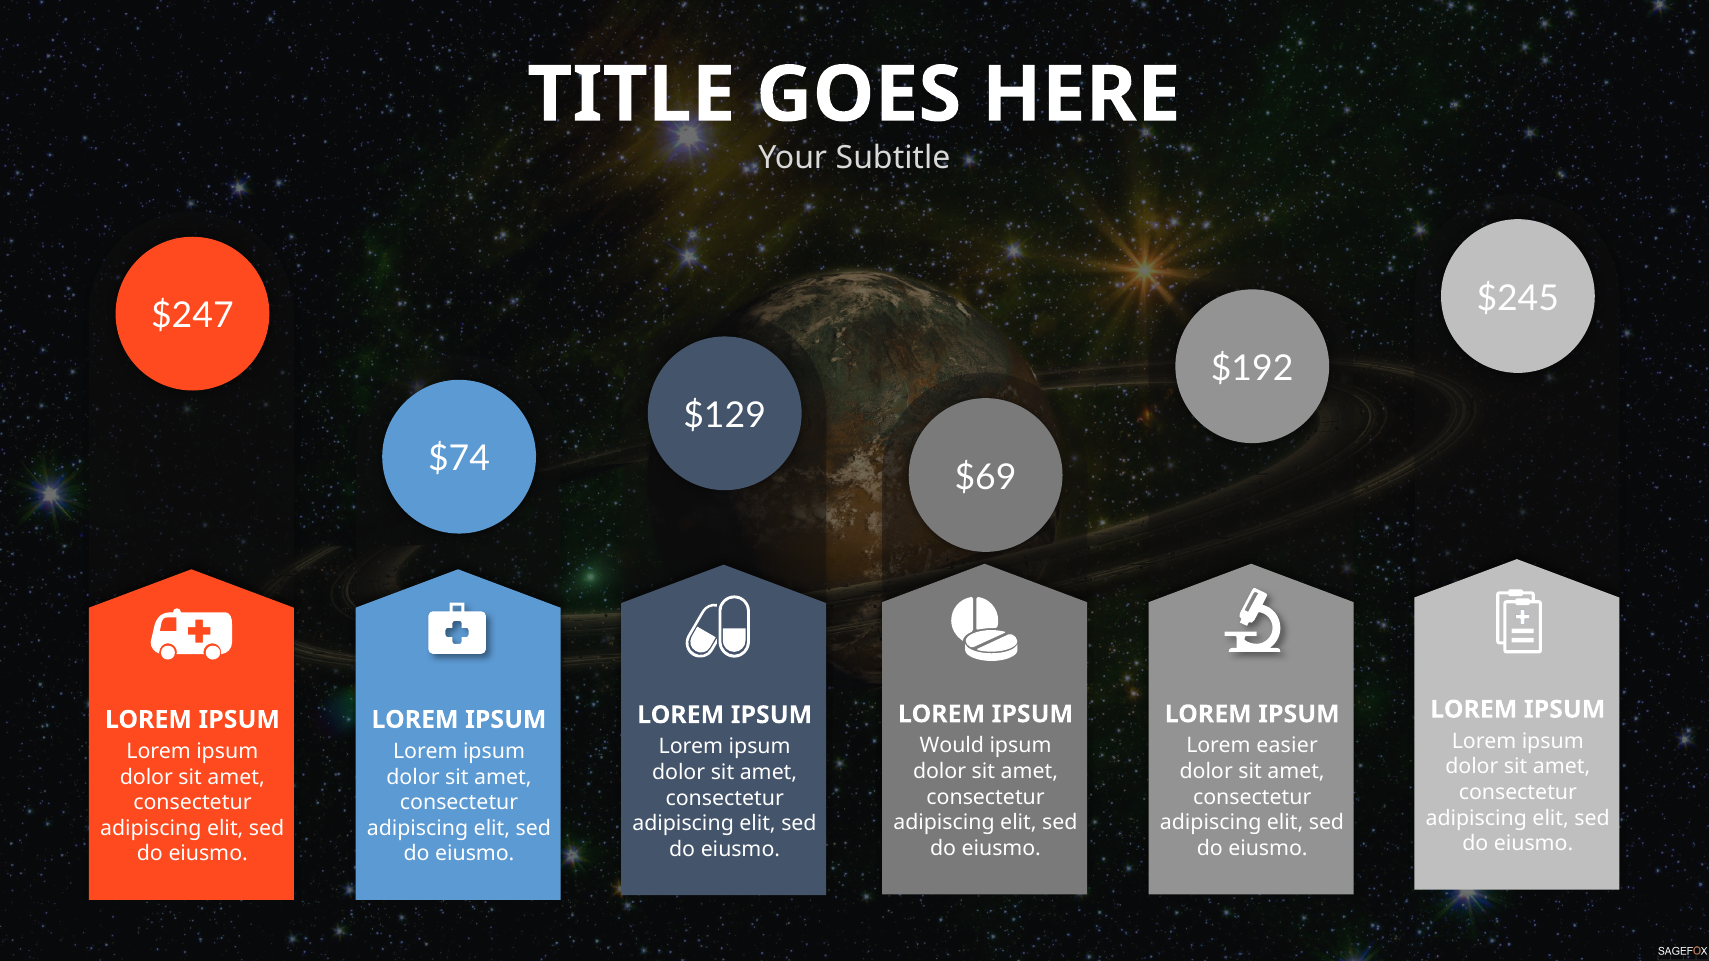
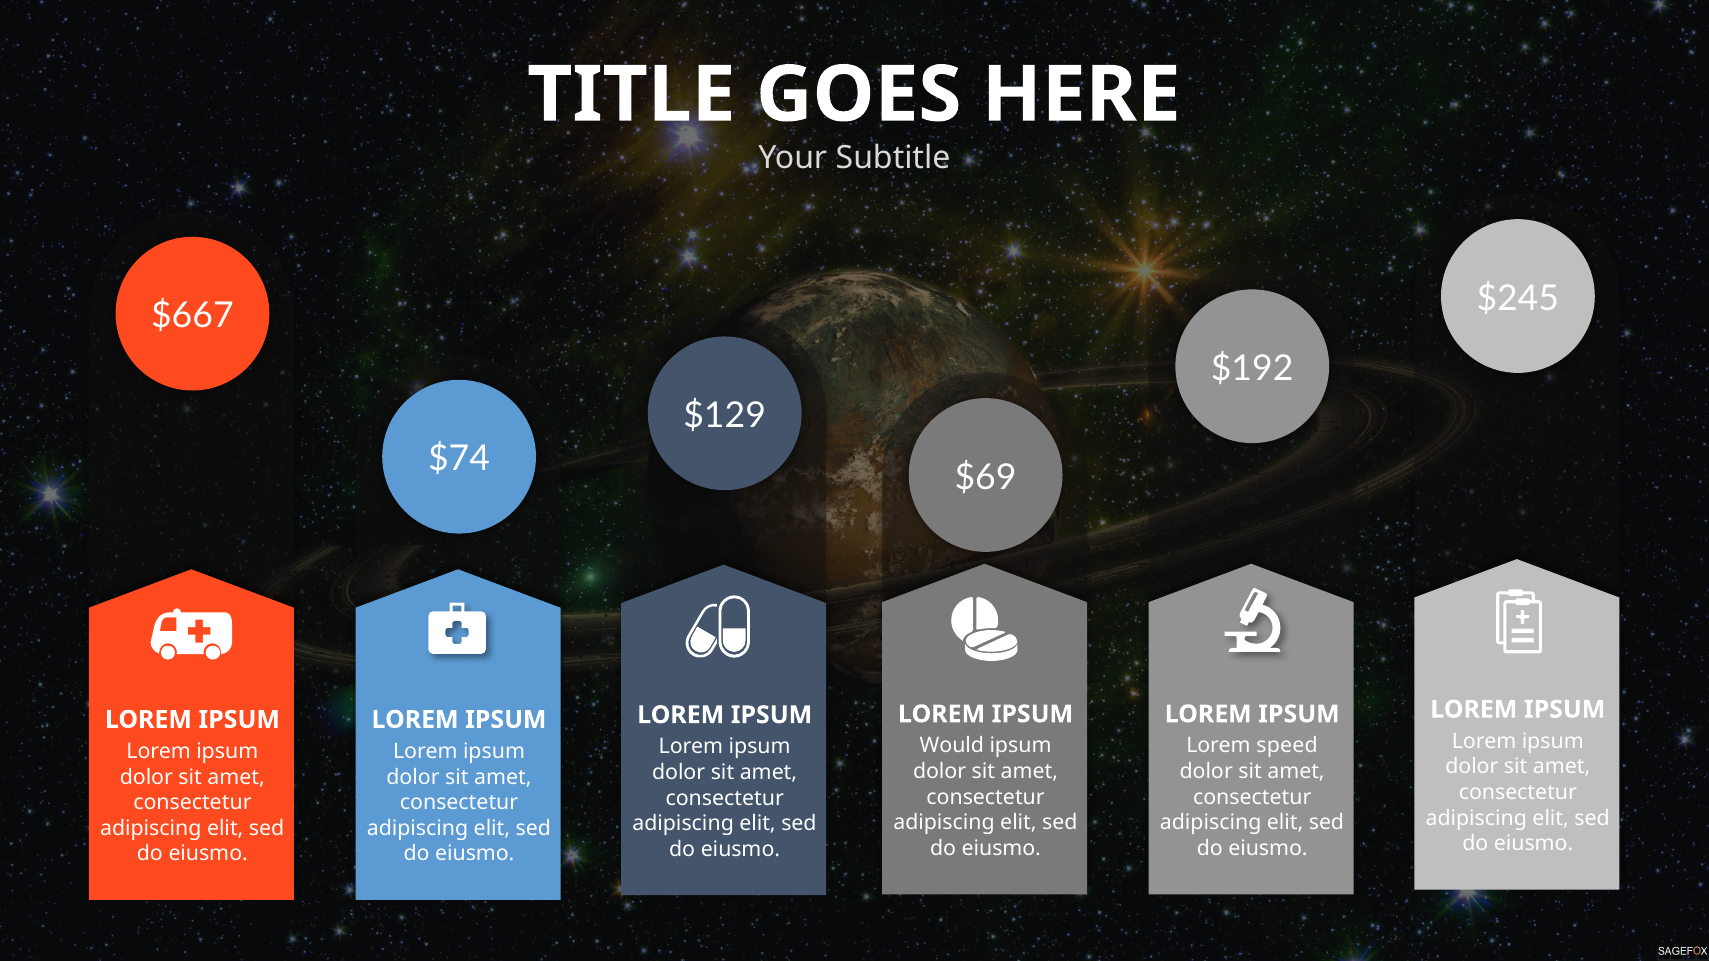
$247: $247 -> $667
easier: easier -> speed
